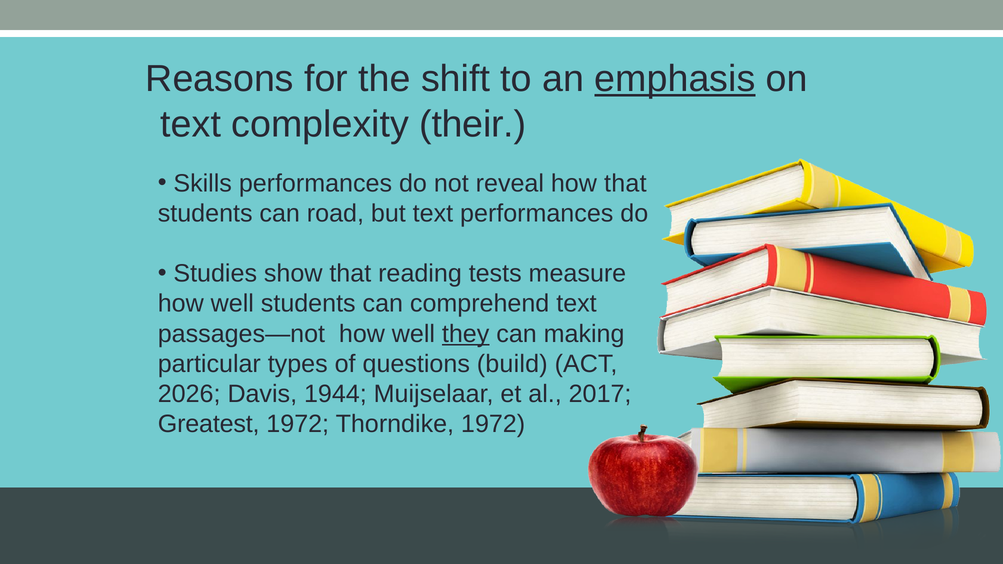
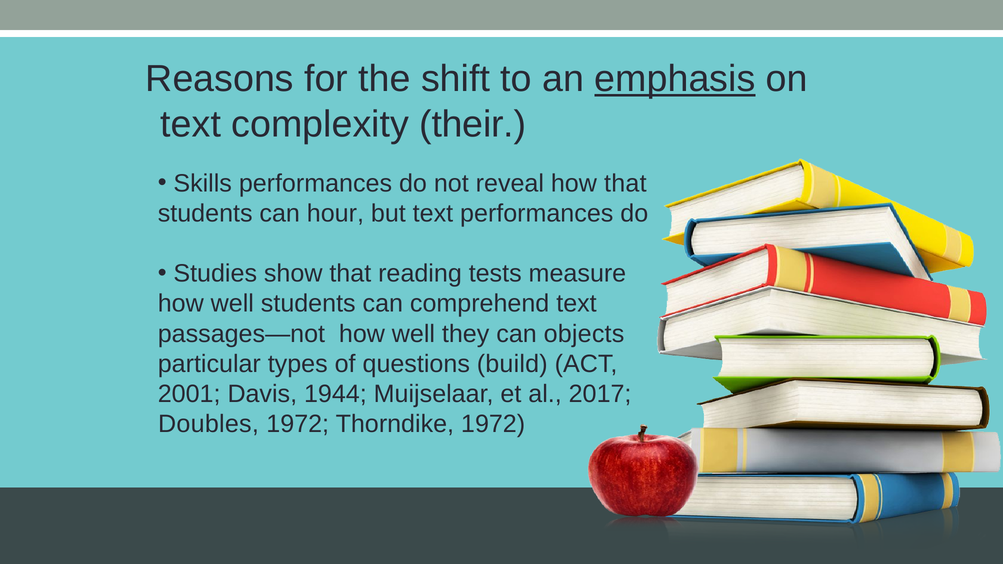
road: road -> hour
they underline: present -> none
making: making -> objects
2026: 2026 -> 2001
Greatest: Greatest -> Doubles
